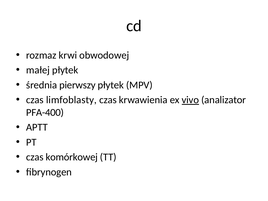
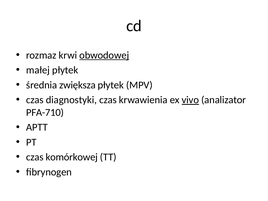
obwodowej underline: none -> present
pierwszy: pierwszy -> zwiększa
limfoblasty: limfoblasty -> diagnostyki
PFA-400: PFA-400 -> PFA-710
